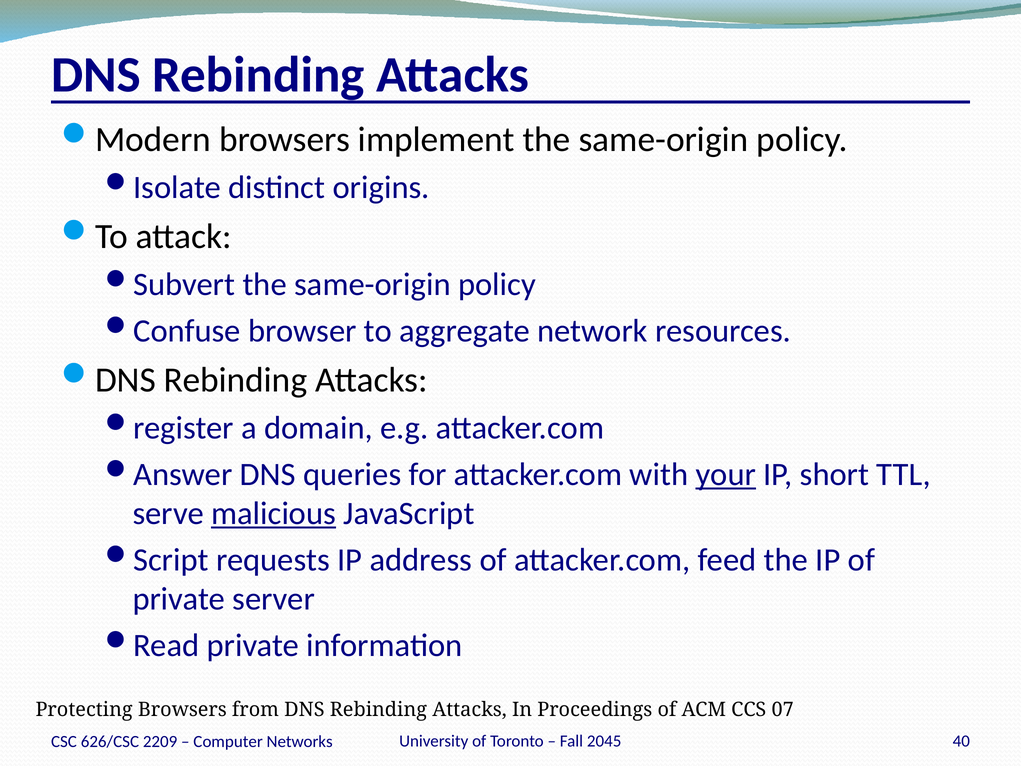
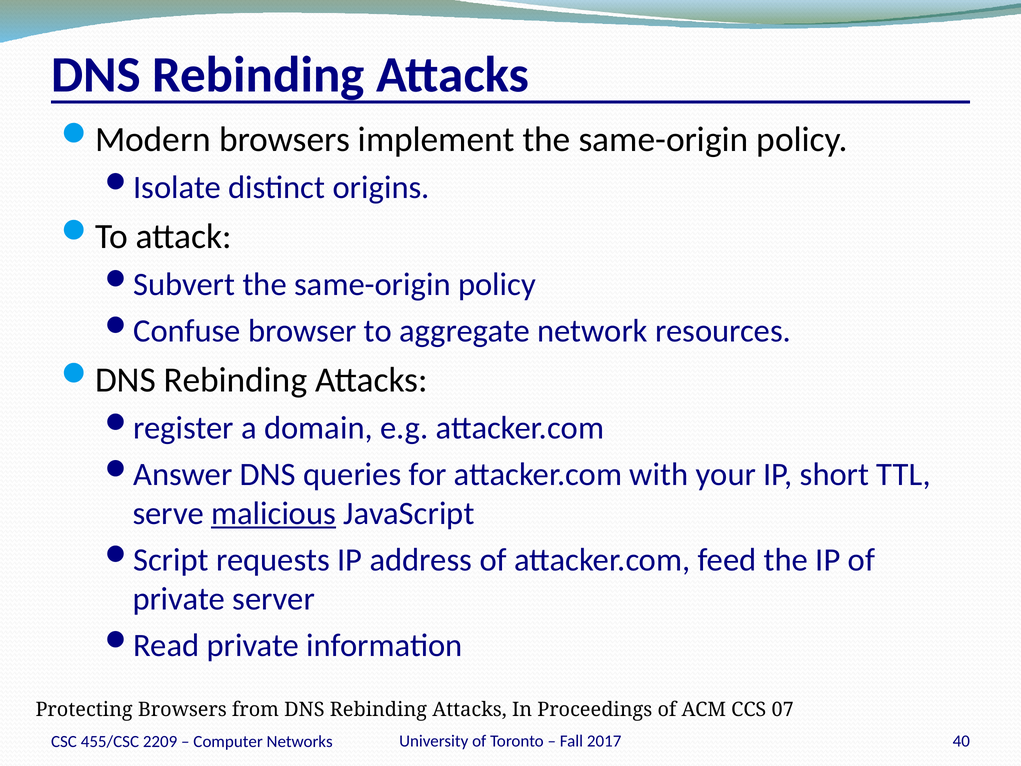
your underline: present -> none
2045: 2045 -> 2017
626/CSC: 626/CSC -> 455/CSC
